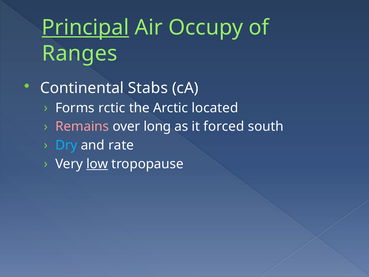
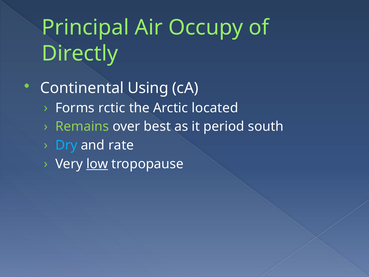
Principal underline: present -> none
Ranges: Ranges -> Directly
Stabs: Stabs -> Using
Remains colour: pink -> light green
long: long -> best
forced: forced -> period
